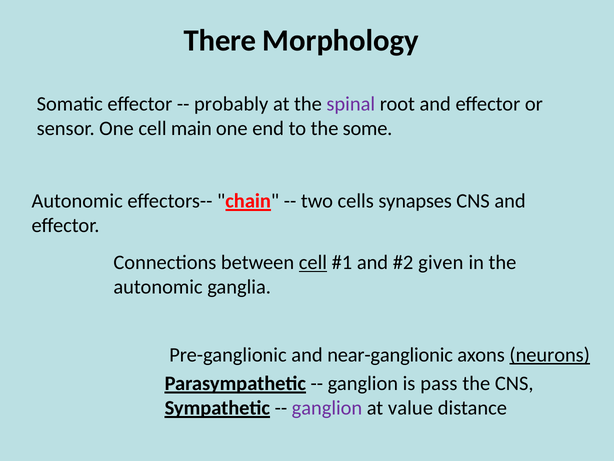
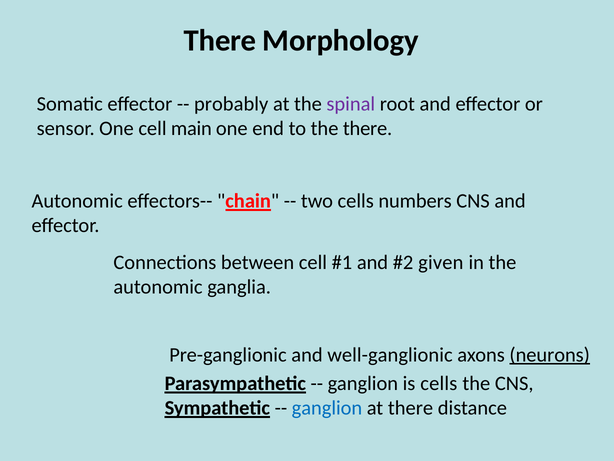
the some: some -> there
synapses: synapses -> numbers
cell at (313, 262) underline: present -> none
near-ganglionic: near-ganglionic -> well-ganglionic
is pass: pass -> cells
ganglion at (327, 408) colour: purple -> blue
at value: value -> there
